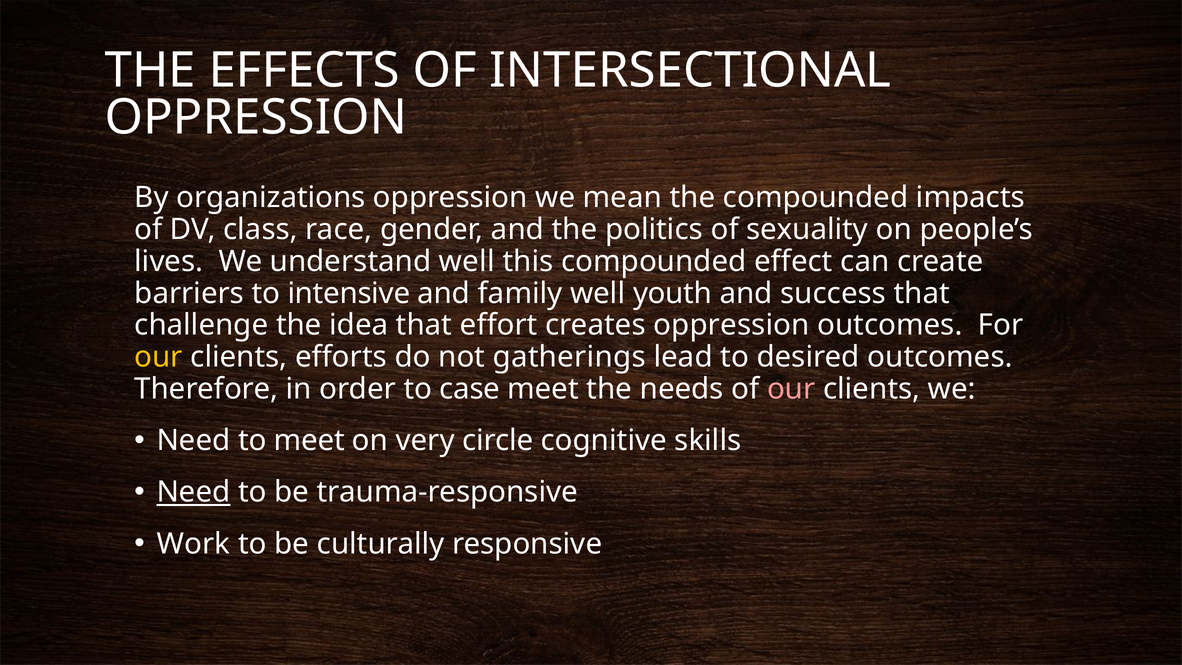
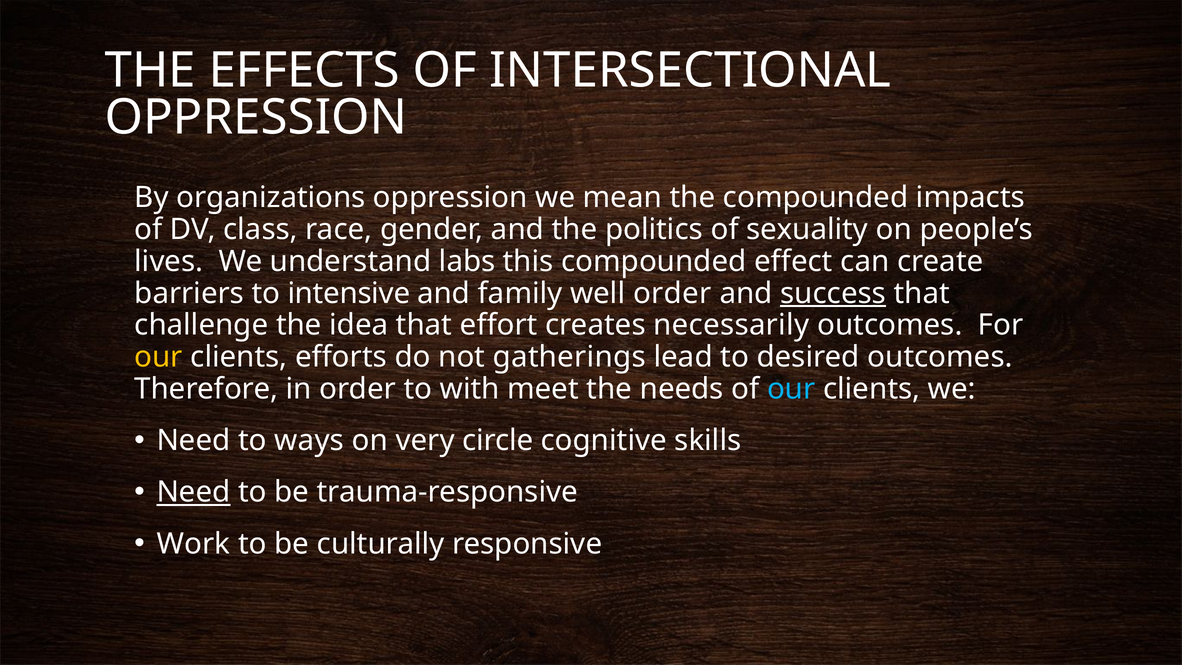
understand well: well -> labs
well youth: youth -> order
success underline: none -> present
creates oppression: oppression -> necessarily
case: case -> with
our at (791, 389) colour: pink -> light blue
to meet: meet -> ways
